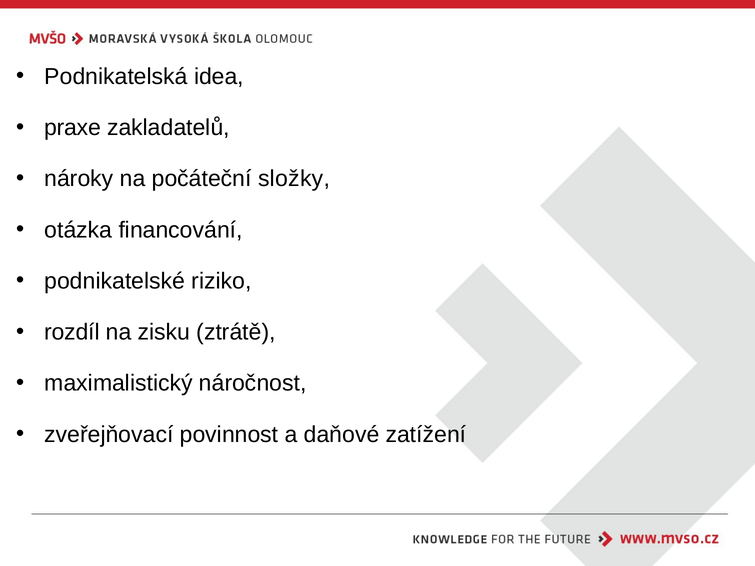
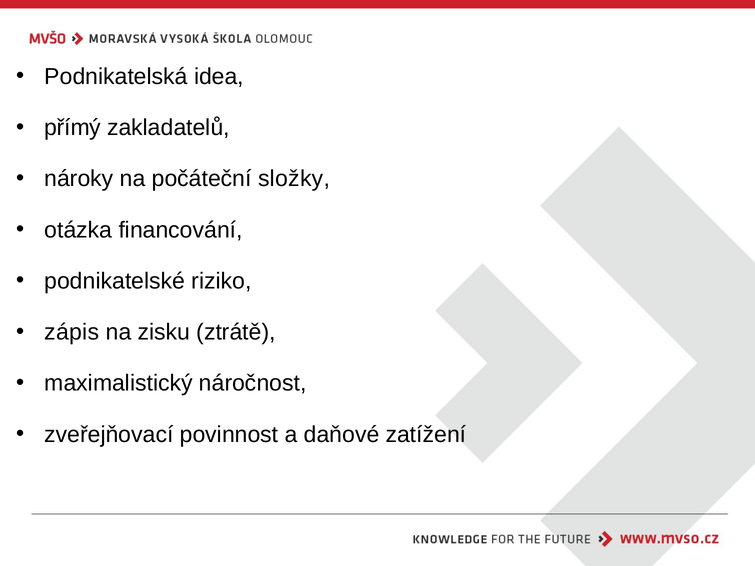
praxe: praxe -> přímý
rozdíl: rozdíl -> zápis
